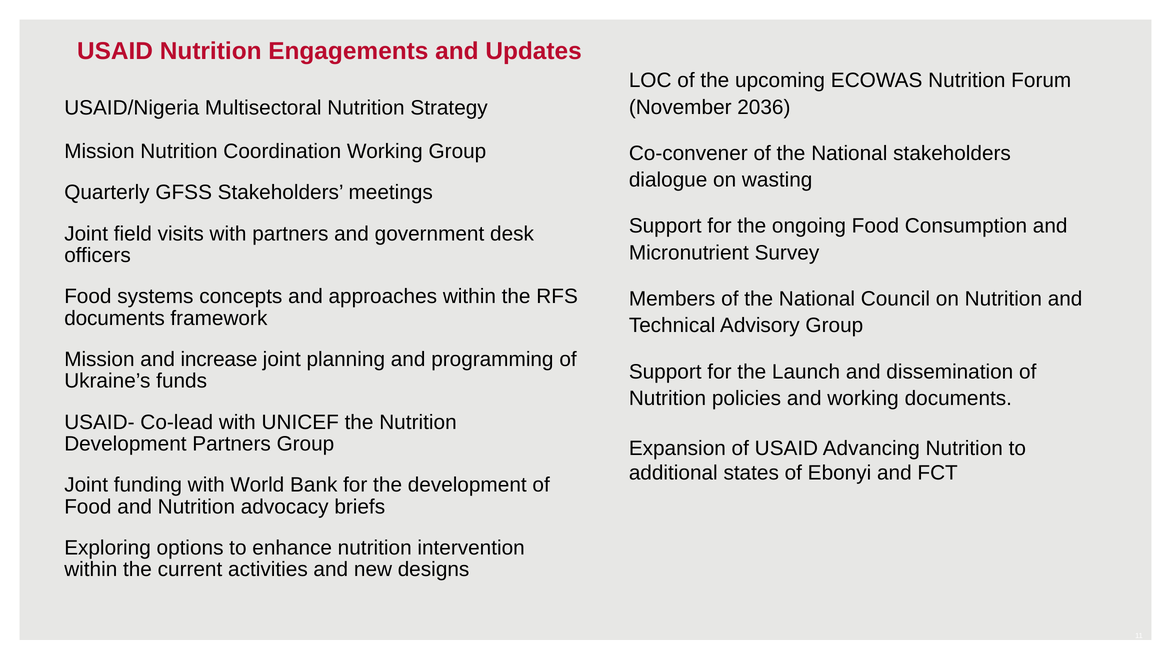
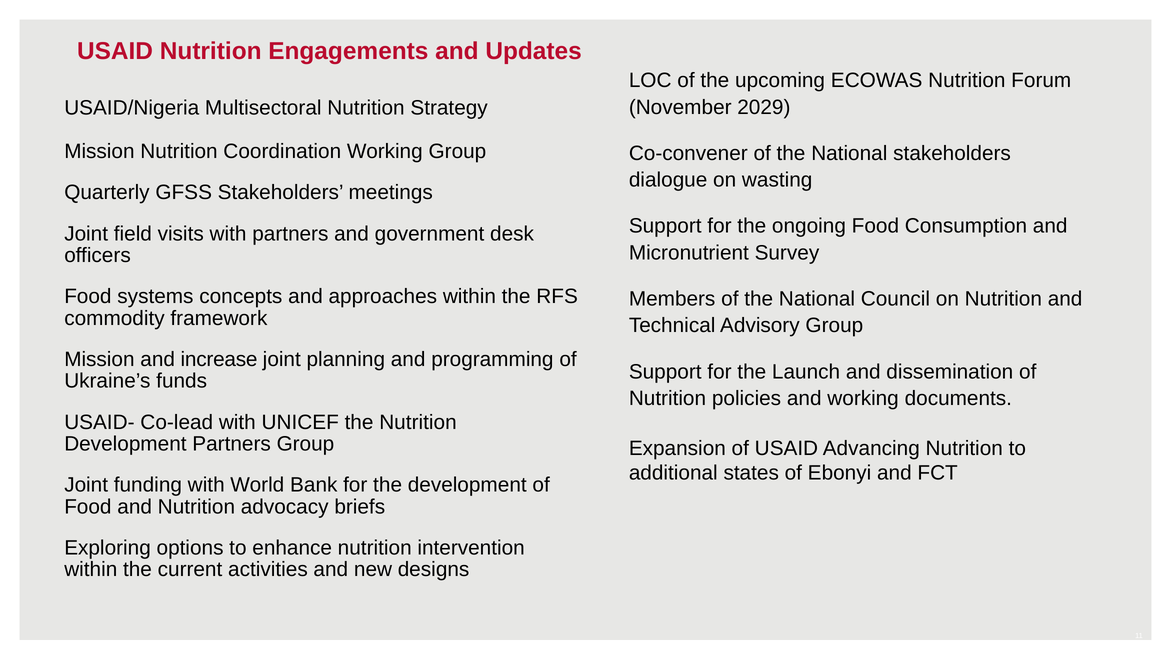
2036: 2036 -> 2029
documents at (115, 318): documents -> commodity
